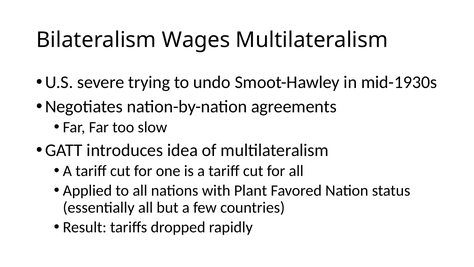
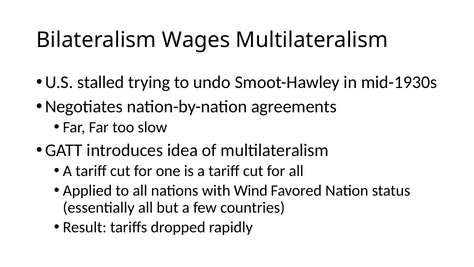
severe: severe -> stalled
Plant: Plant -> Wind
